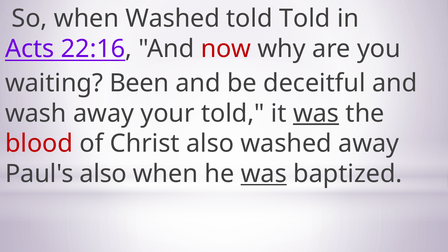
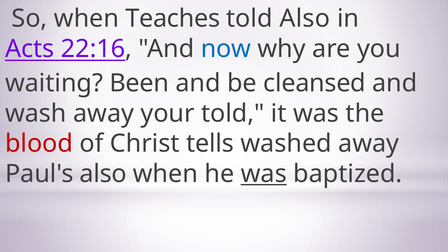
when Washed: Washed -> Teaches
told Told: Told -> Also
now colour: red -> blue
deceitful: deceitful -> cleansed
was at (316, 113) underline: present -> none
Christ also: also -> tells
